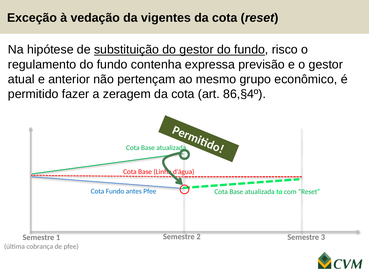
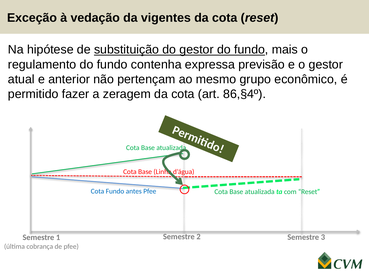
risco: risco -> mais
